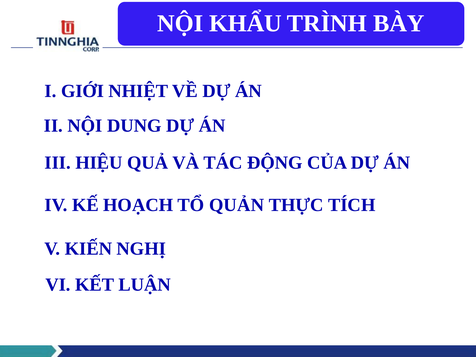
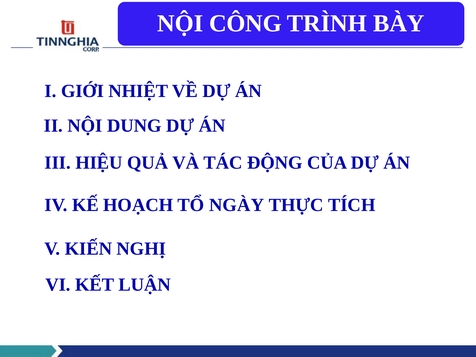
KHẨU: KHẨU -> CÔNG
QUẢN: QUẢN -> NGÀY
